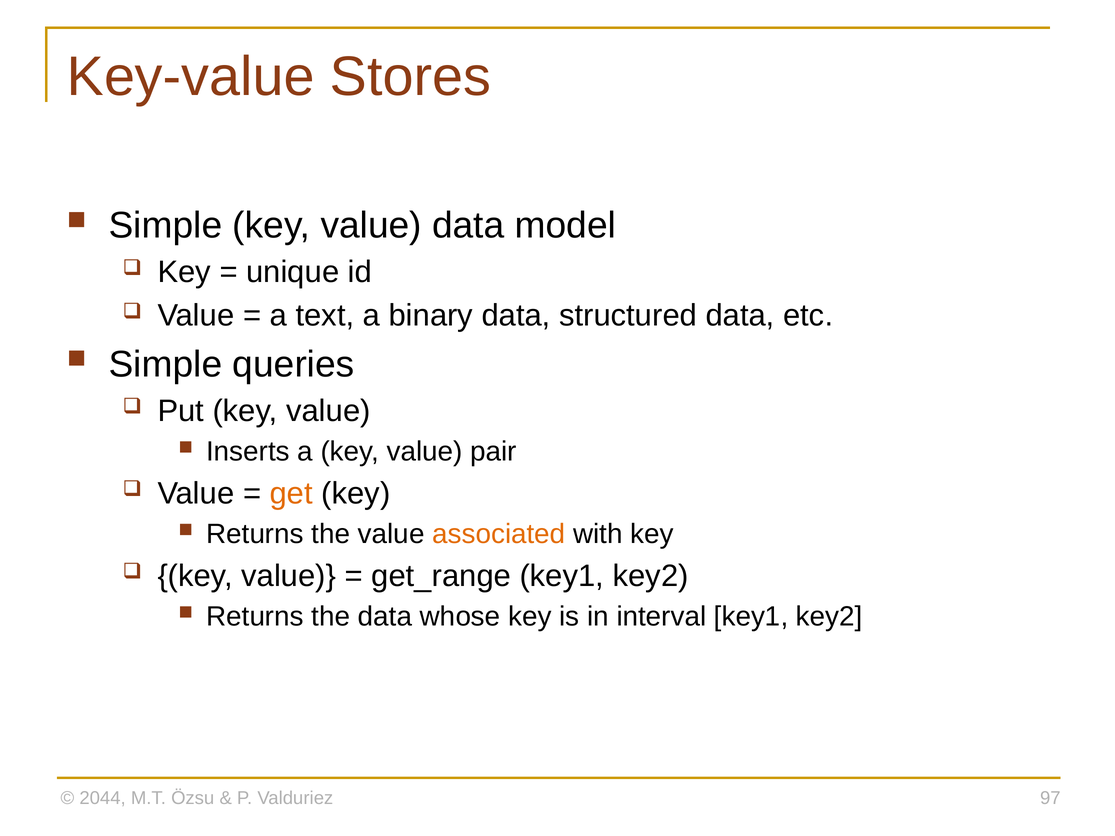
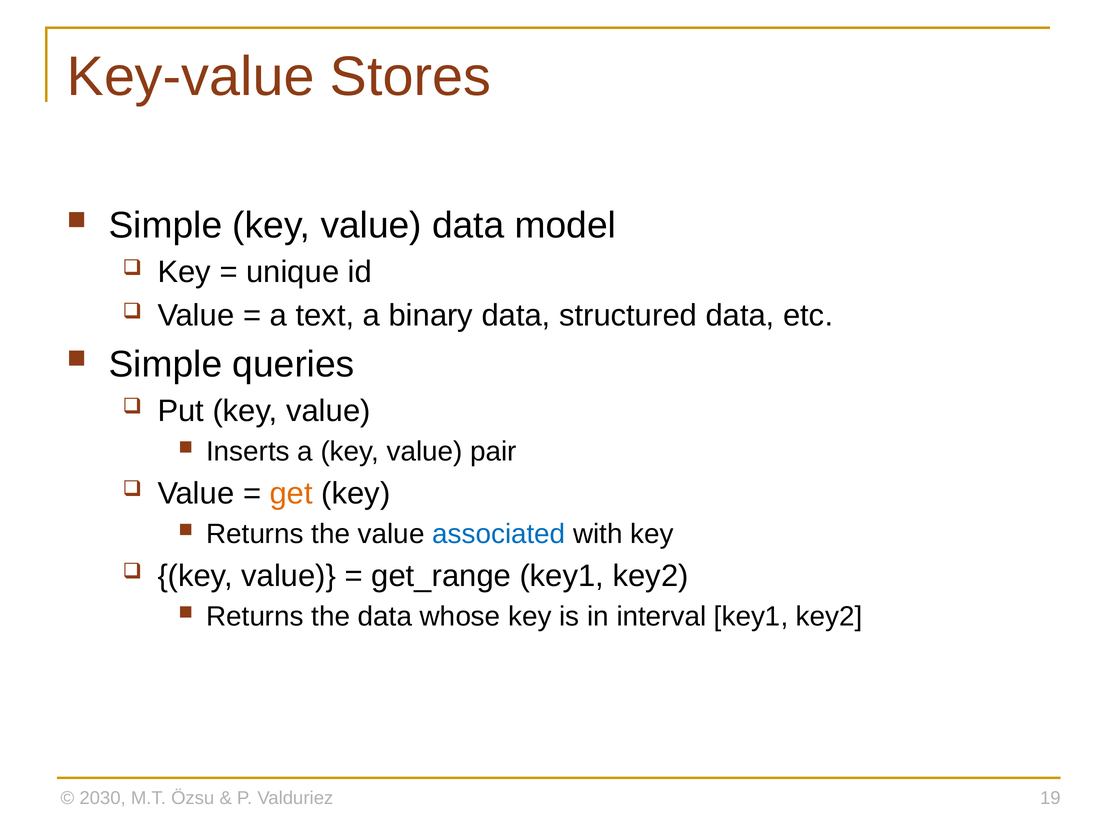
associated colour: orange -> blue
2044: 2044 -> 2030
97: 97 -> 19
